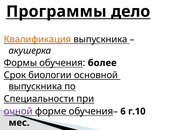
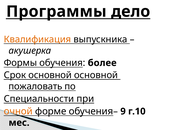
Срок биологии: биологии -> основной
выпускника at (35, 86): выпускника -> пожаловать
очной colour: purple -> orange
6: 6 -> 9
